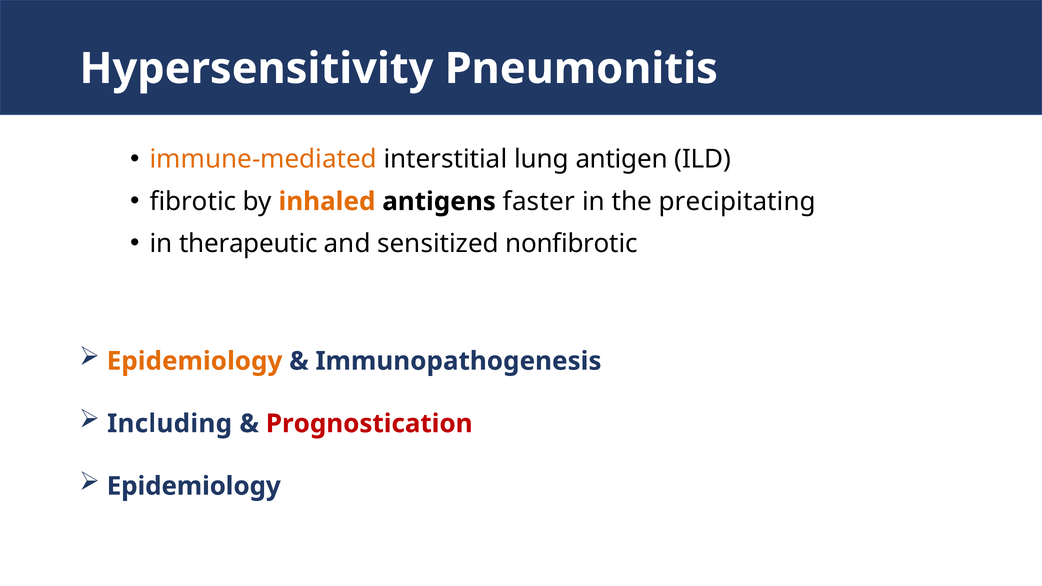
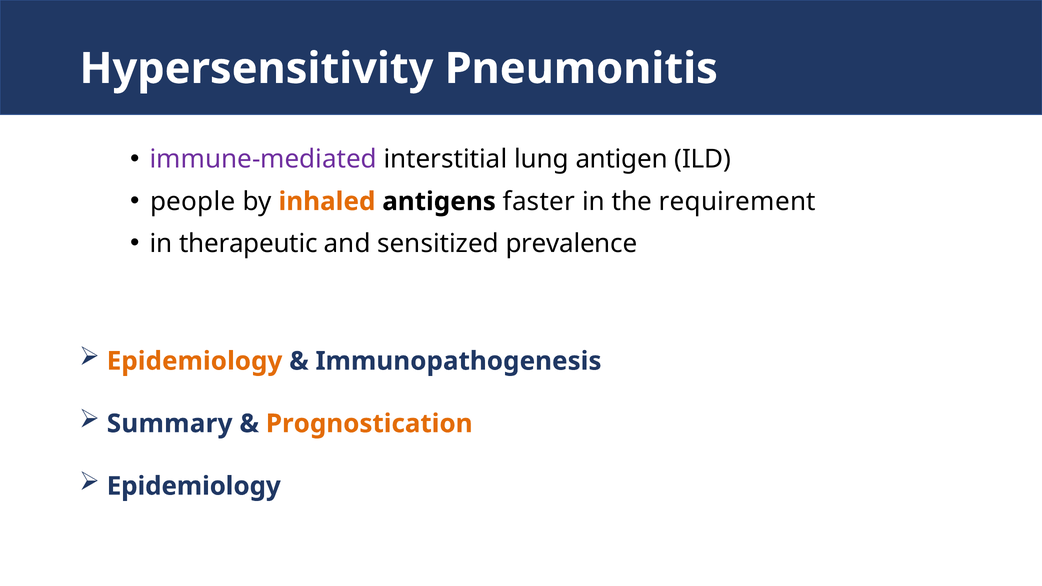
immune-mediated colour: orange -> purple
fibrotic: fibrotic -> people
precipitating: precipitating -> requirement
nonfibrotic: nonfibrotic -> prevalence
Including: Including -> Summary
Prognostication colour: red -> orange
